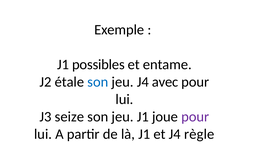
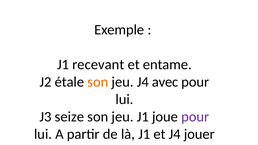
possibles: possibles -> recevant
son at (98, 82) colour: blue -> orange
règle: règle -> jouer
